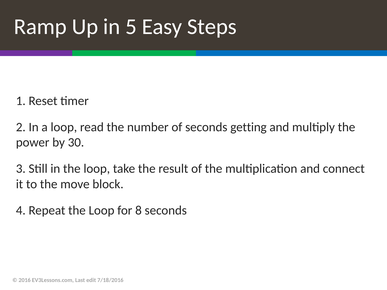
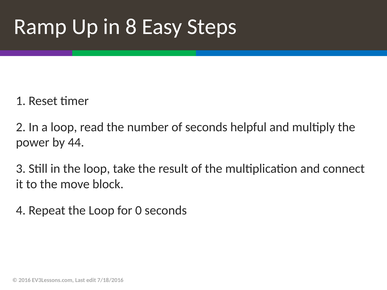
5: 5 -> 8
getting: getting -> helpful
30: 30 -> 44
8: 8 -> 0
